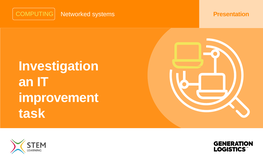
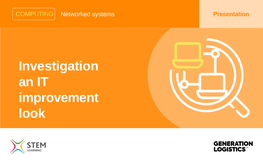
task: task -> look
